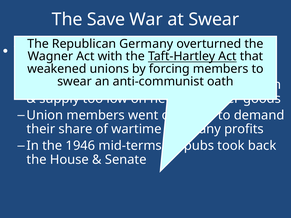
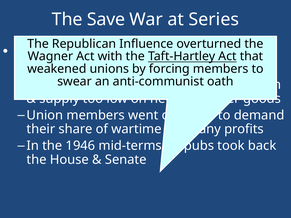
at Swear: Swear -> Series
Germany: Germany -> Influence
